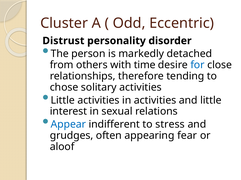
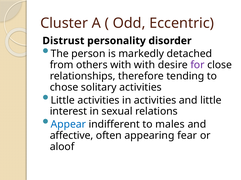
with time: time -> with
for colour: blue -> purple
stress: stress -> males
grudges: grudges -> affective
